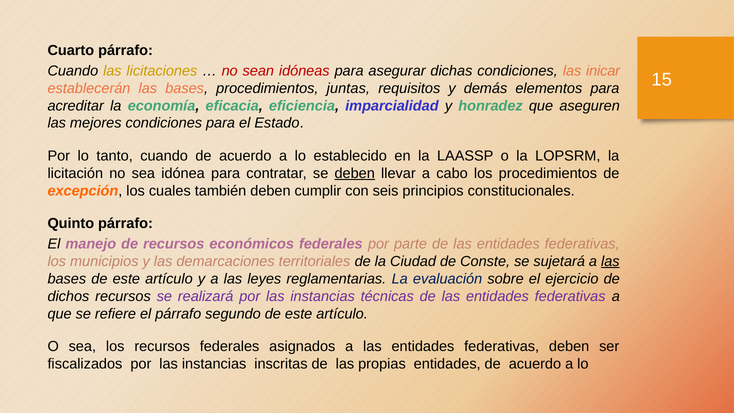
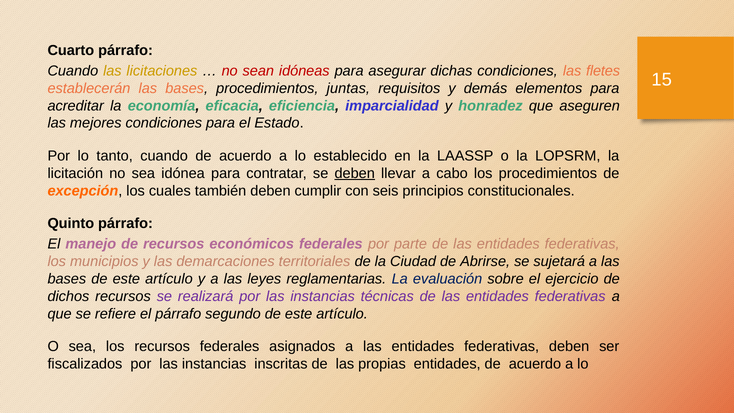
inicar: inicar -> fletes
Conste: Conste -> Abrirse
las at (610, 261) underline: present -> none
